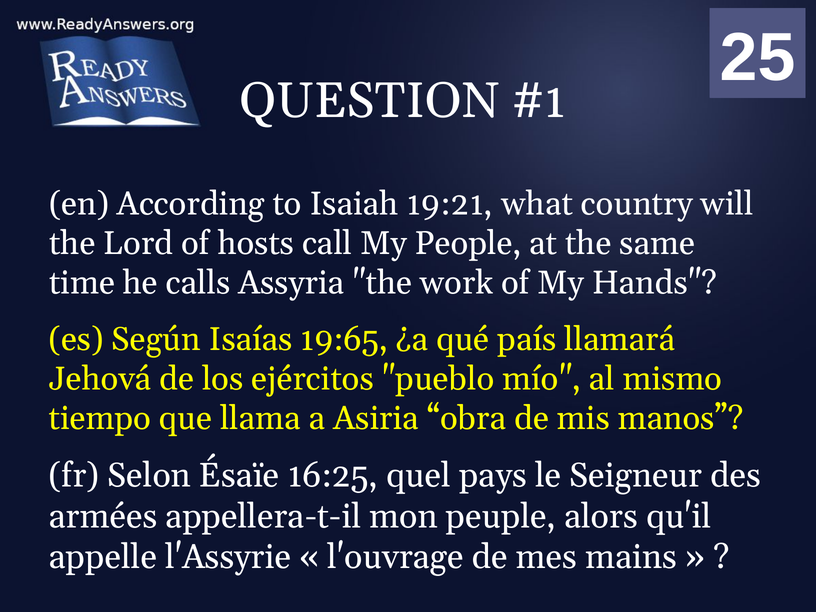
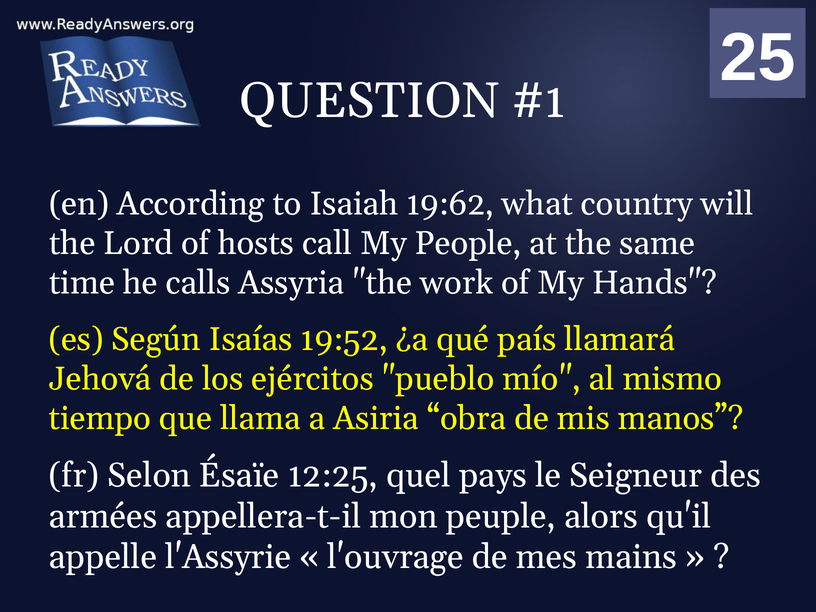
19:21: 19:21 -> 19:62
19:65: 19:65 -> 19:52
16:25: 16:25 -> 12:25
